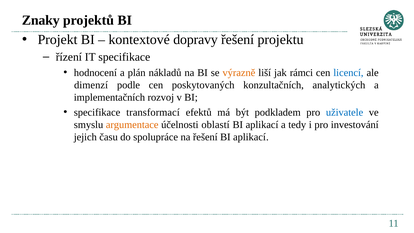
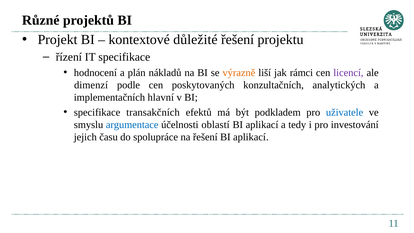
Znaky: Znaky -> Různé
dopravy: dopravy -> důležité
licencí colour: blue -> purple
rozvoj: rozvoj -> hlavní
transformací: transformací -> transakčních
argumentace colour: orange -> blue
